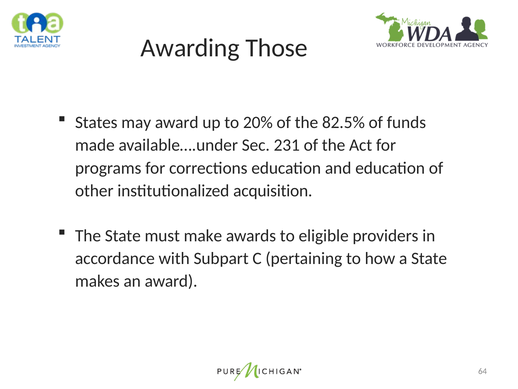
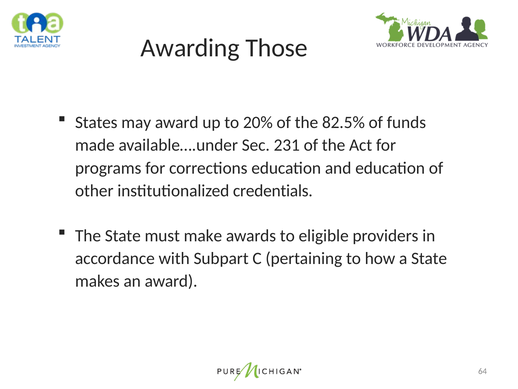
acquisition: acquisition -> credentials
